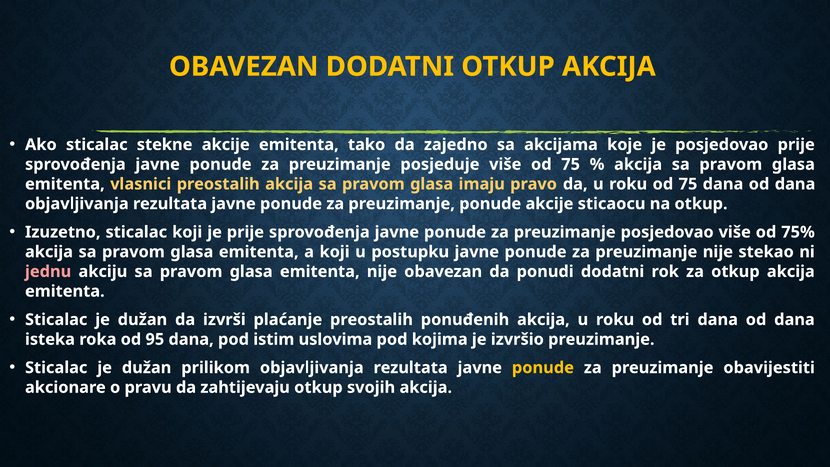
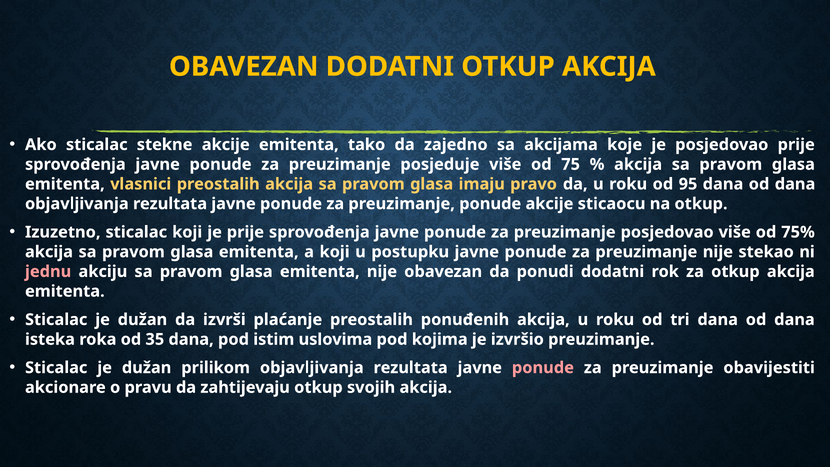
roku od 75: 75 -> 95
95: 95 -> 35
ponude at (543, 368) colour: yellow -> pink
